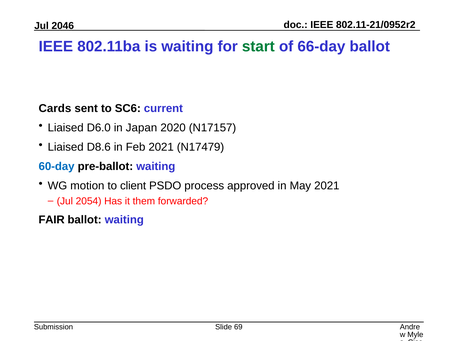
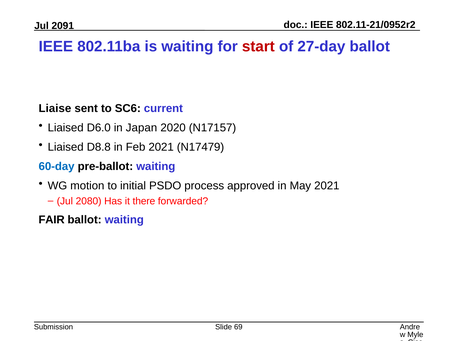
2046: 2046 -> 2091
start colour: green -> red
66-day: 66-day -> 27-day
Cards: Cards -> Liaise
D8.6: D8.6 -> D8.8
client: client -> initial
2054: 2054 -> 2080
them: them -> there
